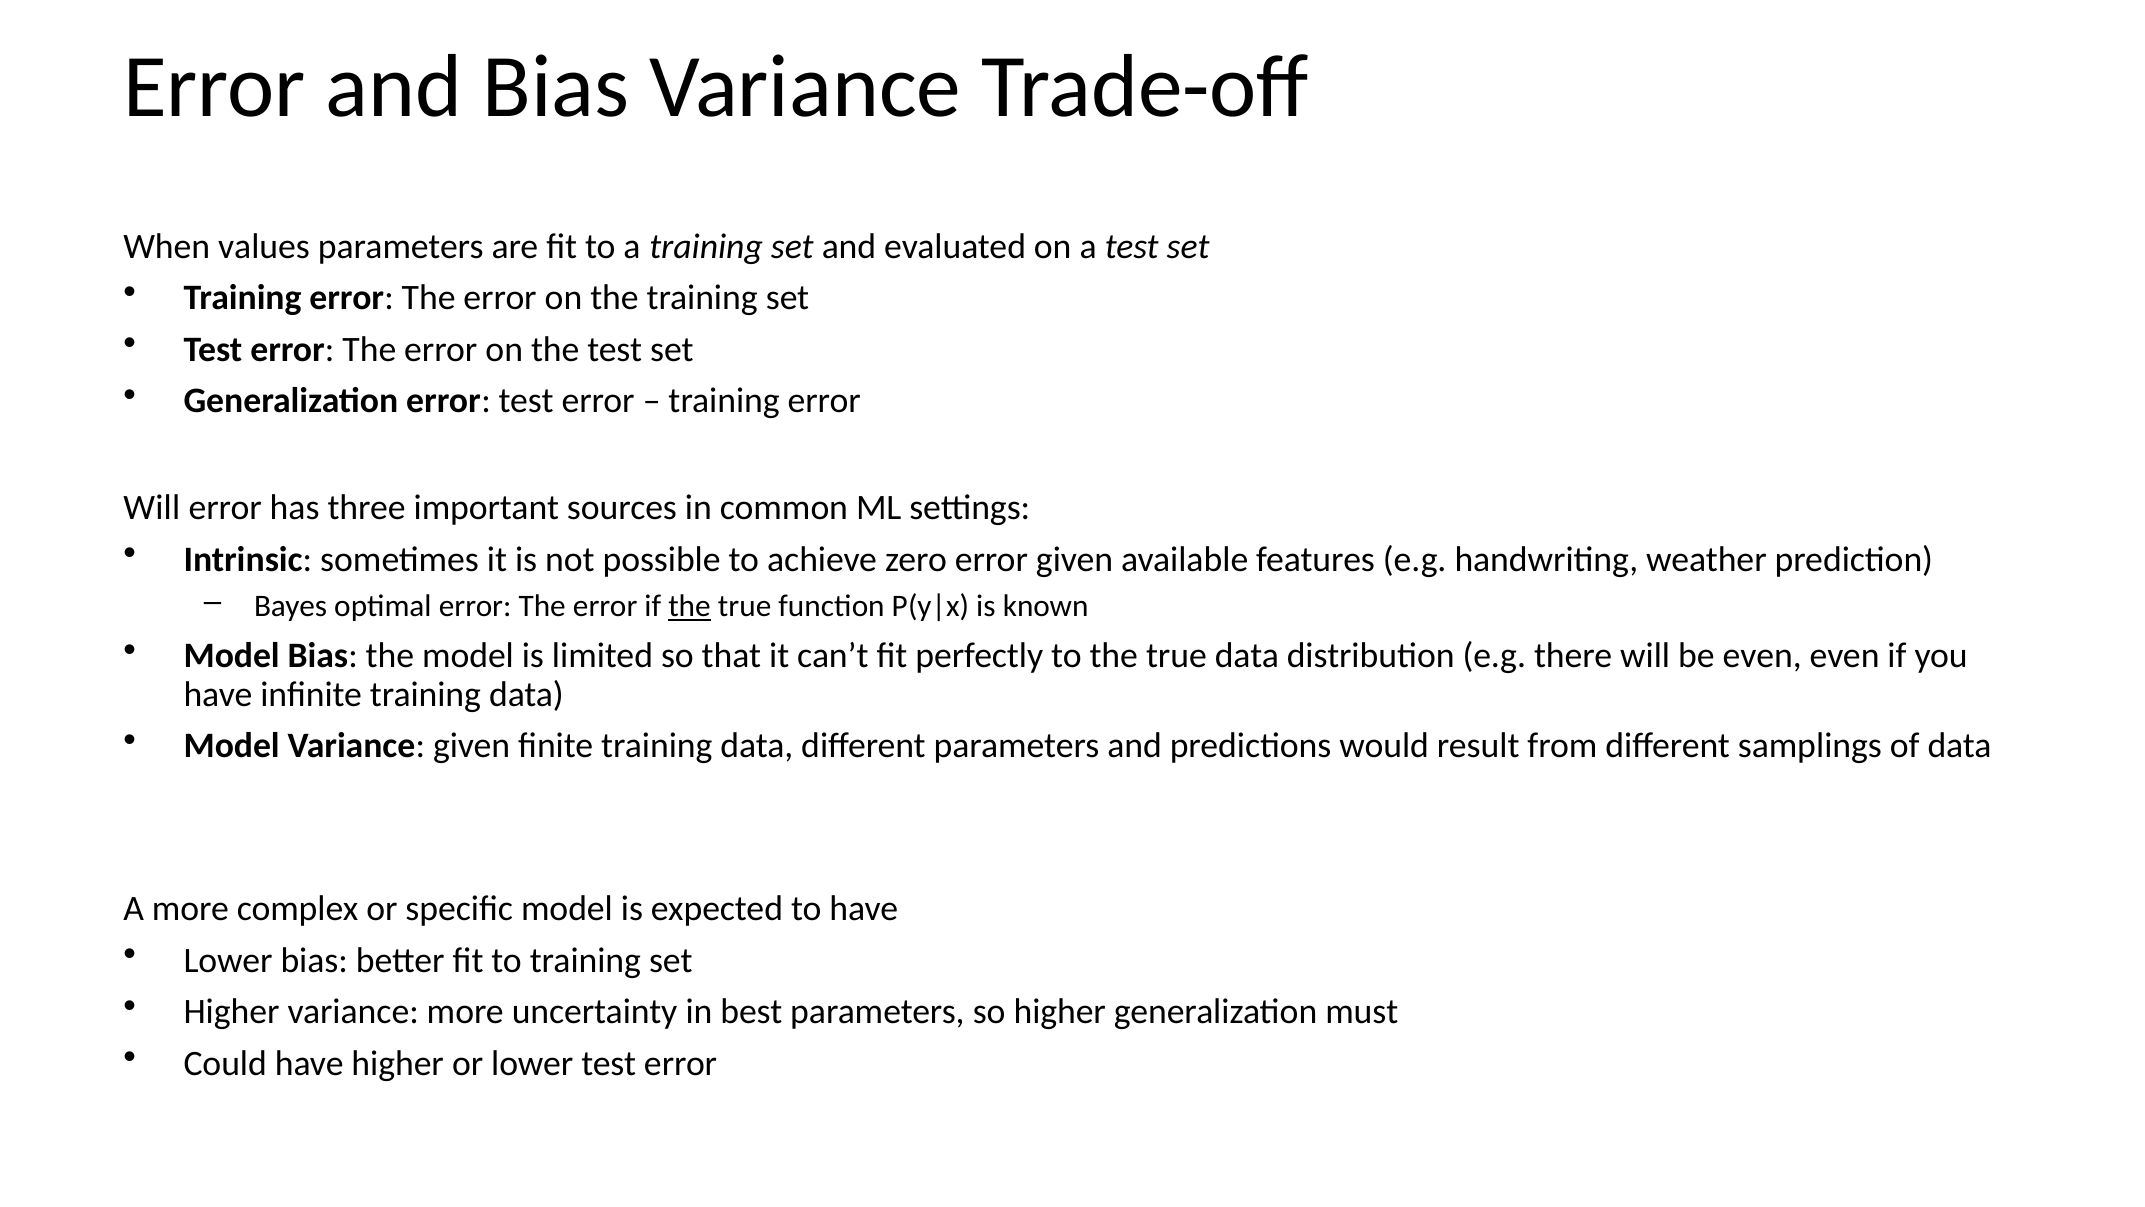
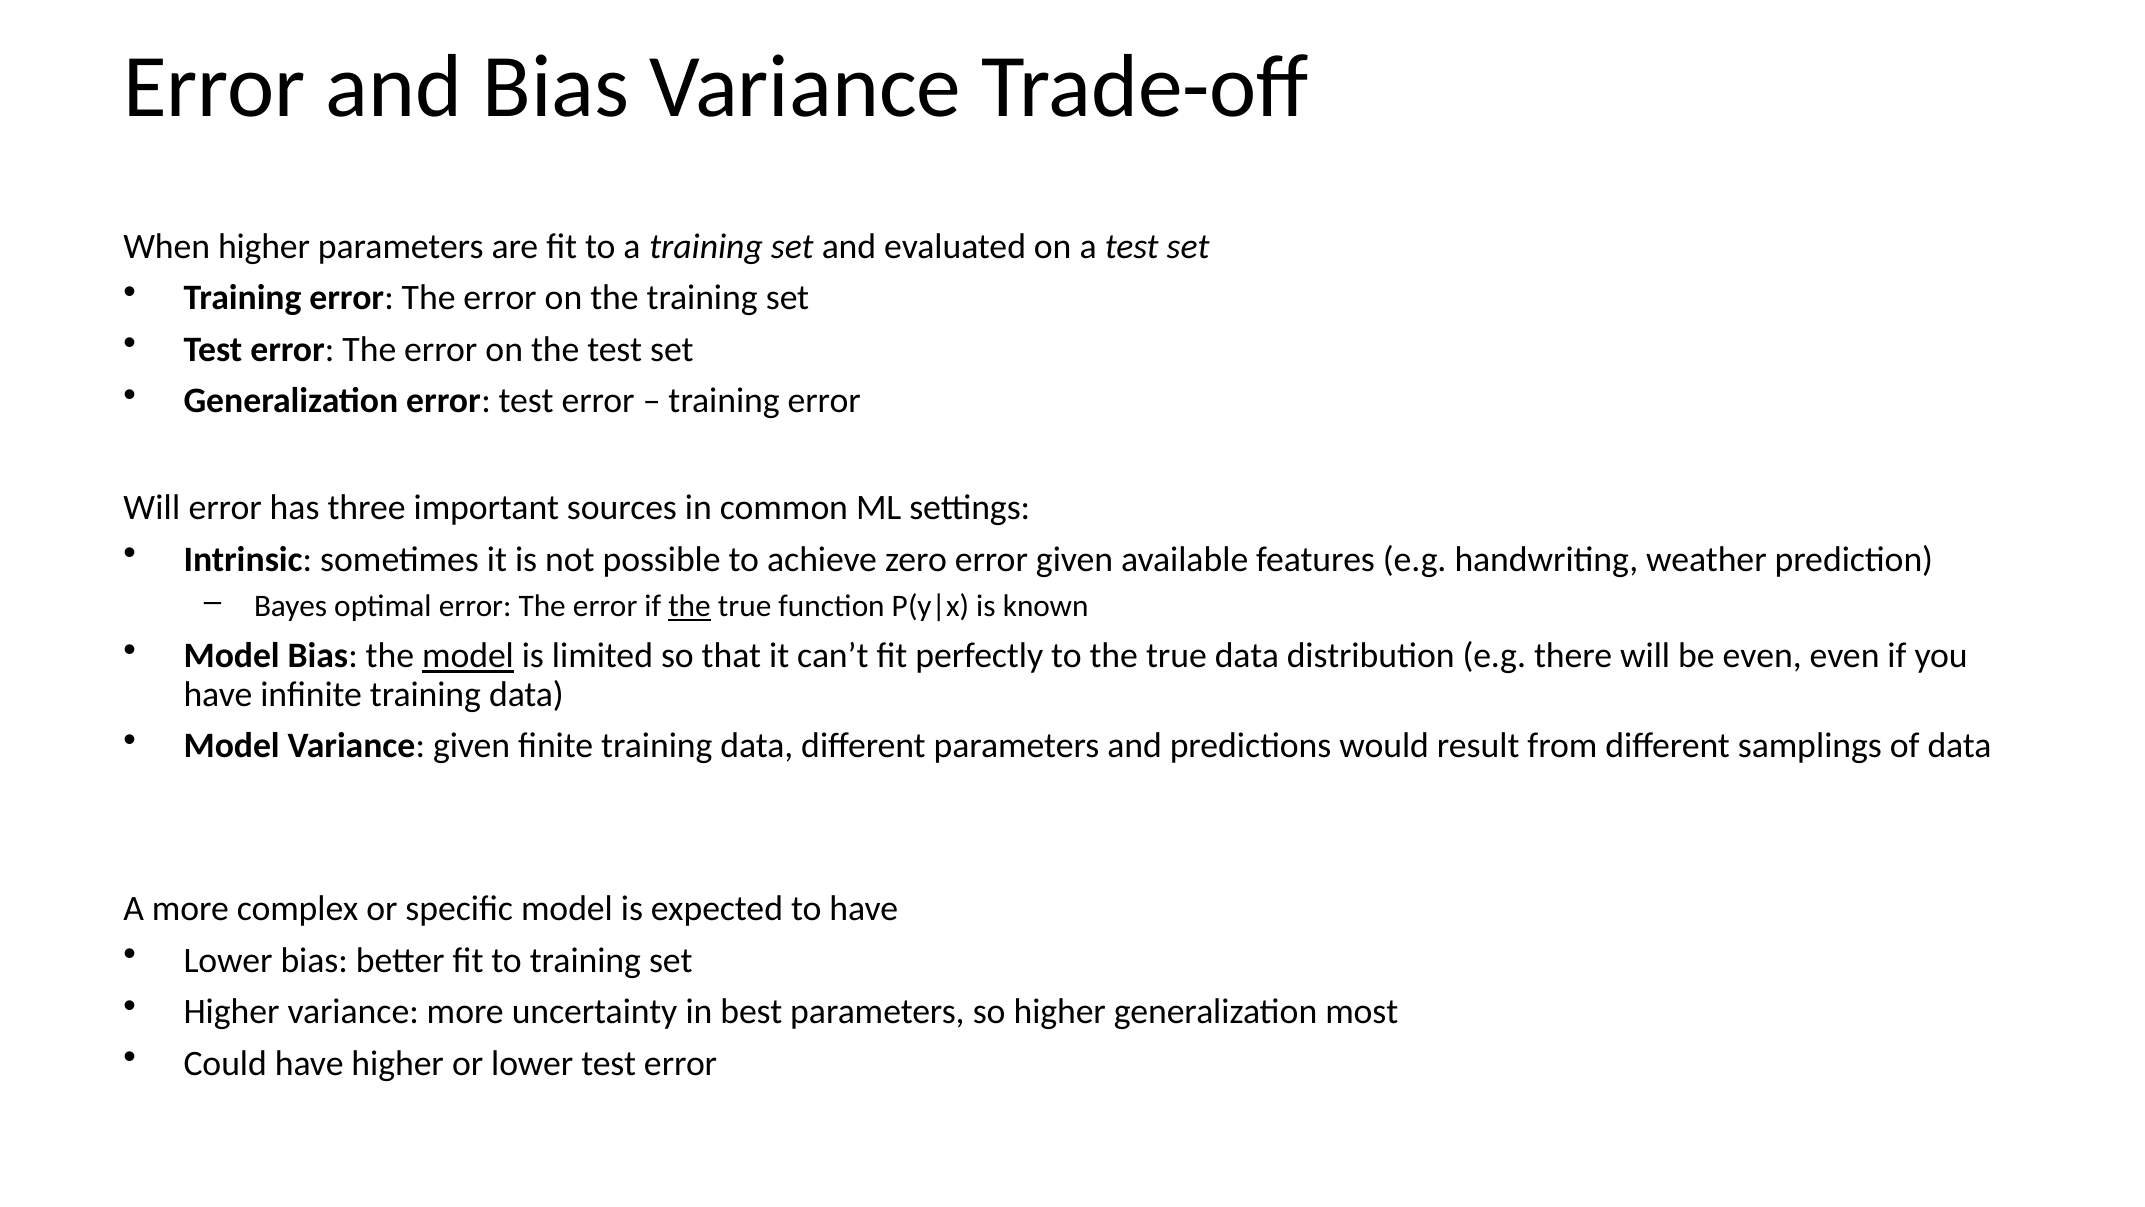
When values: values -> higher
model at (468, 656) underline: none -> present
must: must -> most
